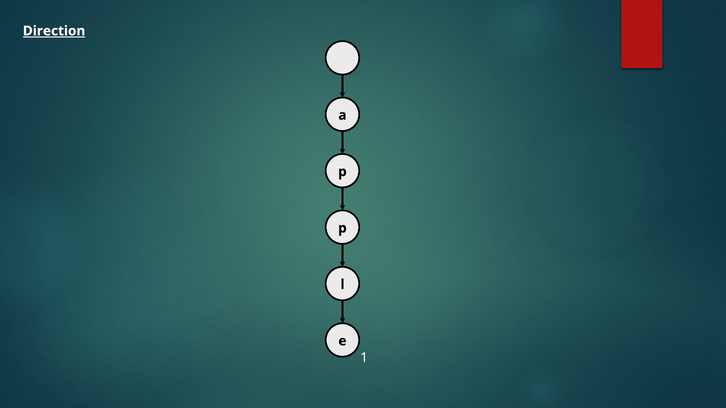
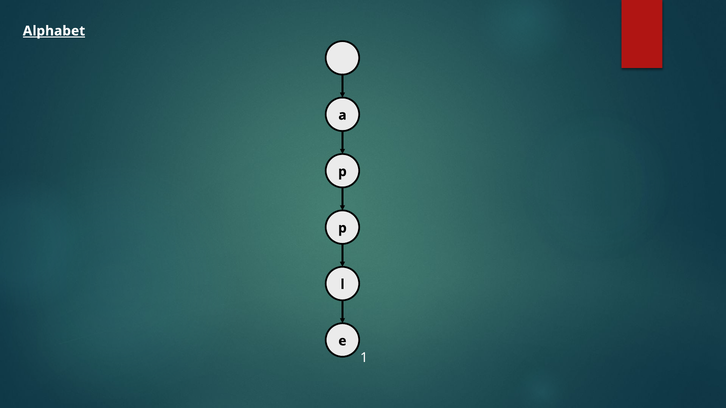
Direction: Direction -> Alphabet
